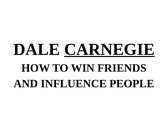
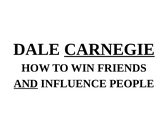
AND underline: none -> present
